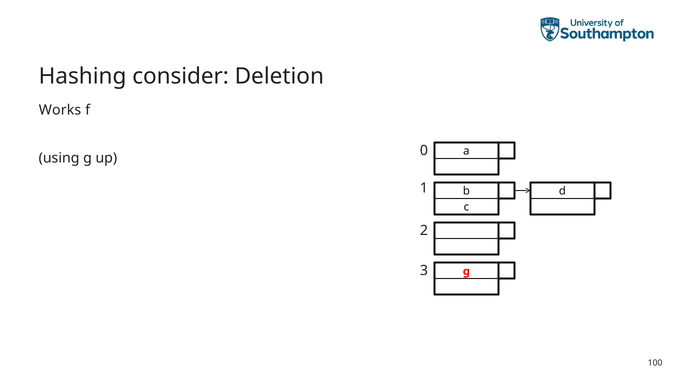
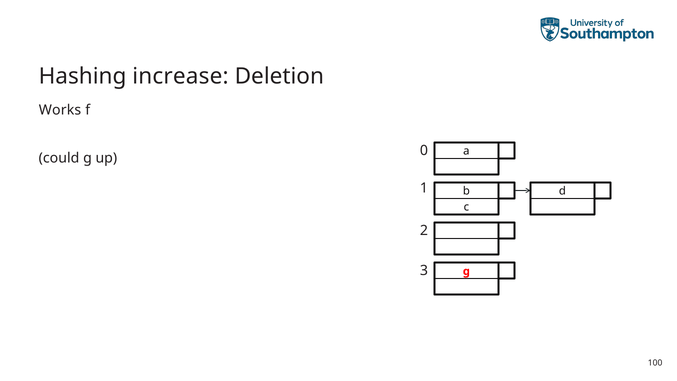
consider: consider -> increase
using: using -> could
